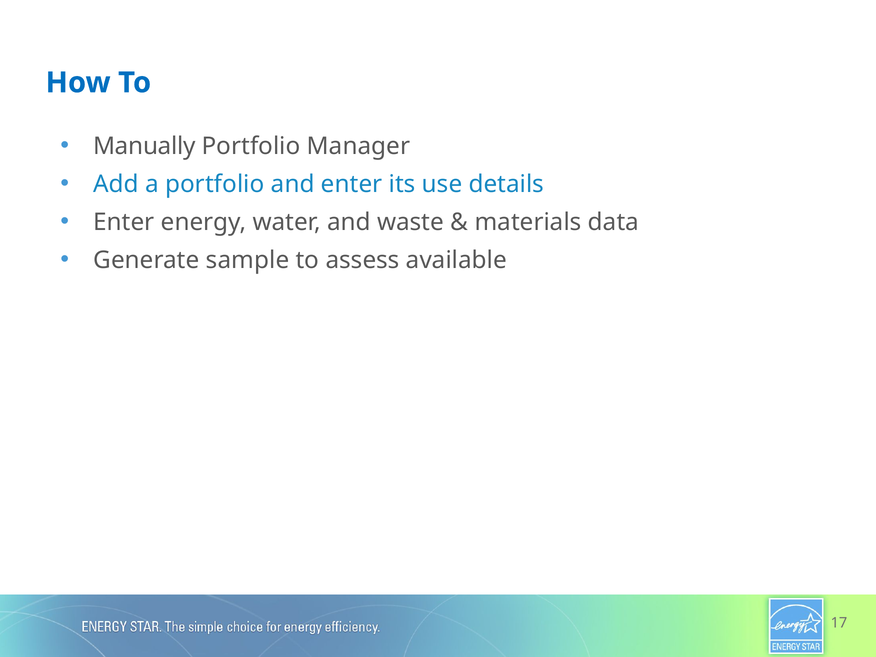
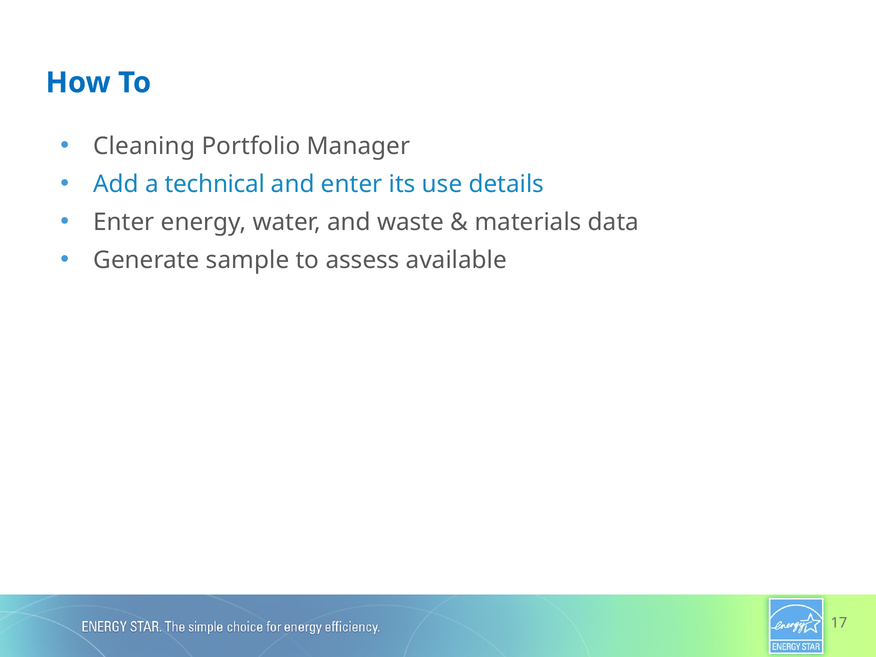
Manually: Manually -> Cleaning
a portfolio: portfolio -> technical
